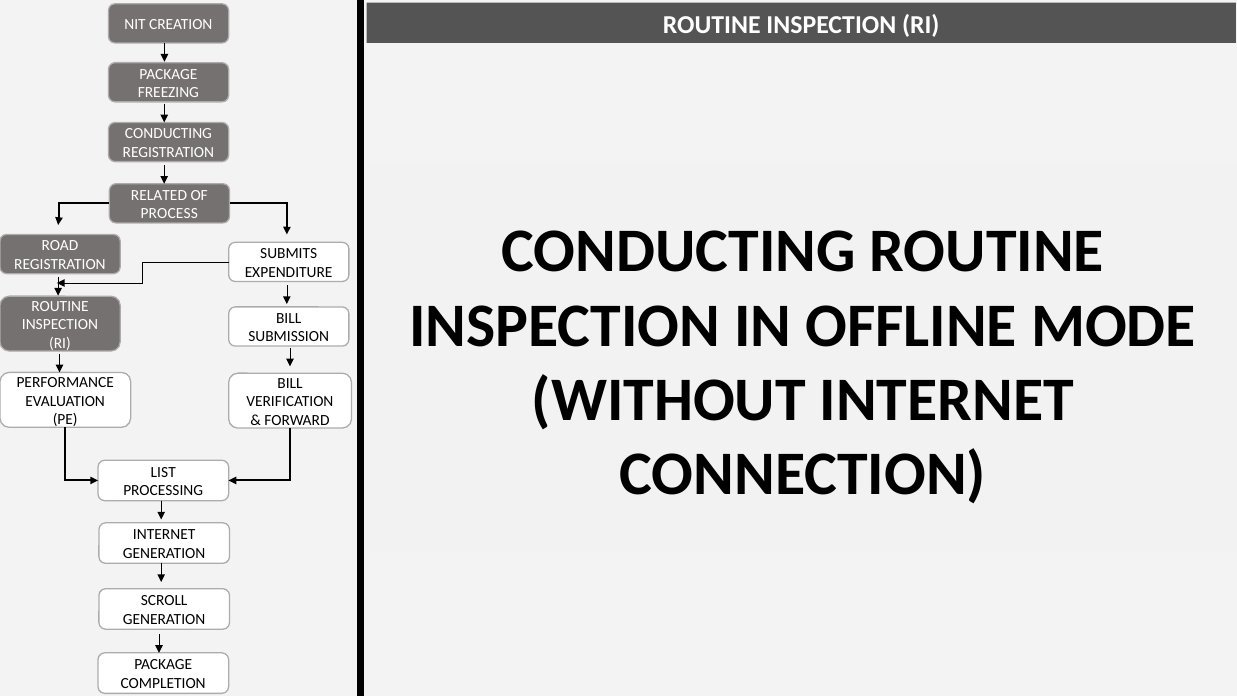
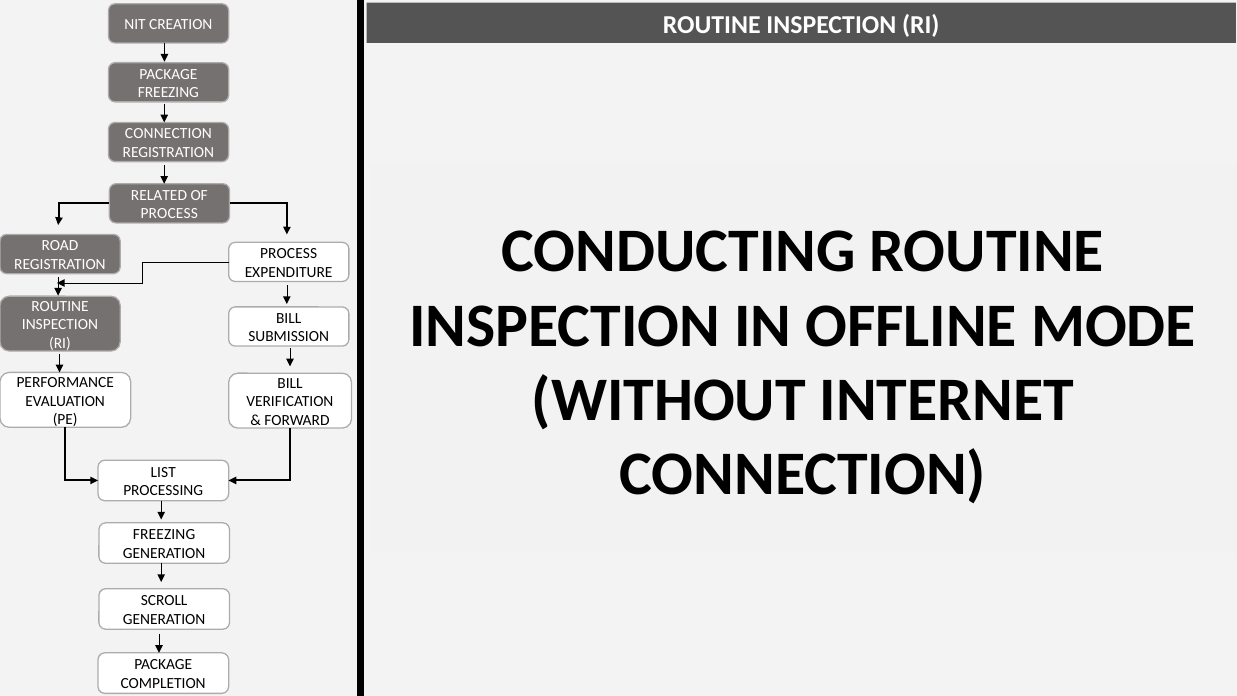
CONDUCTING at (168, 134): CONDUCTING -> CONNECTION
SUBMITS at (289, 254): SUBMITS -> PROCESS
INTERNET at (164, 535): INTERNET -> FREEZING
